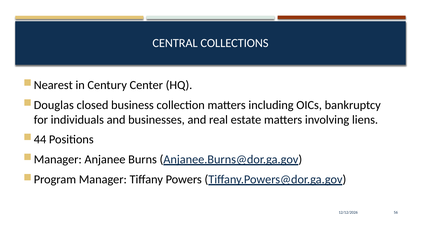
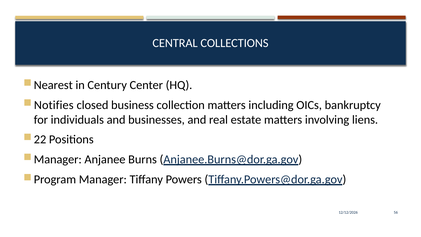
Douglas: Douglas -> Notifies
44: 44 -> 22
